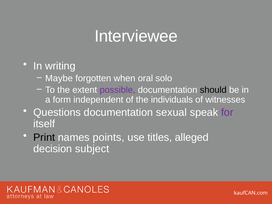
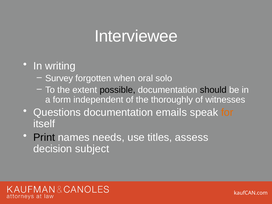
Maybe: Maybe -> Survey
possible colour: purple -> black
individuals: individuals -> thoroughly
sexual: sexual -> emails
for colour: purple -> orange
points: points -> needs
alleged: alleged -> assess
